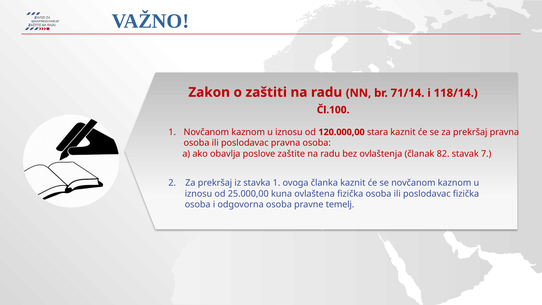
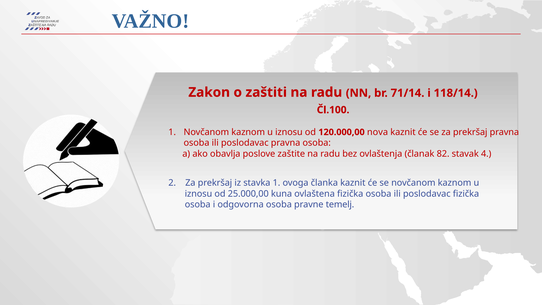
stara: stara -> nova
7: 7 -> 4
